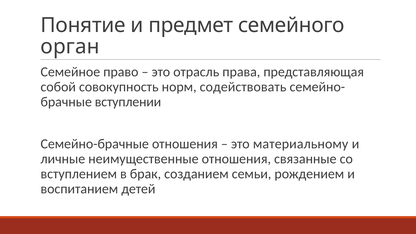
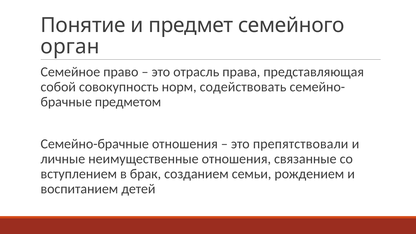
вступлении: вступлении -> предметом
материальному: материальному -> препятствовали
